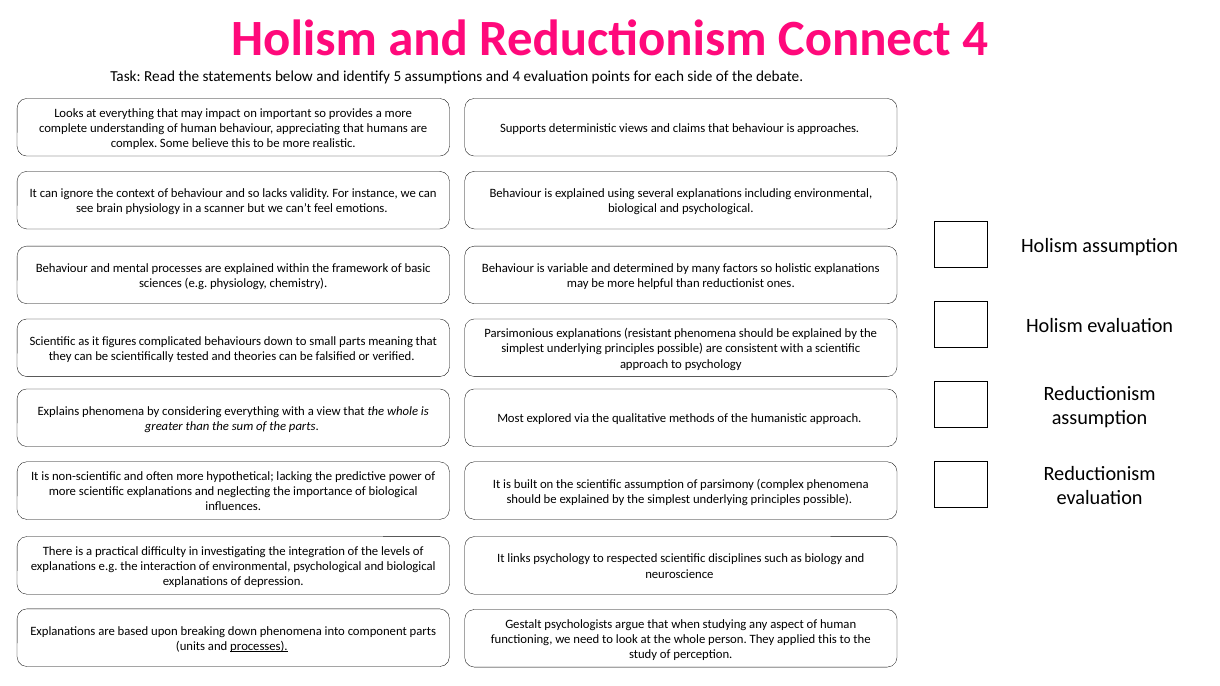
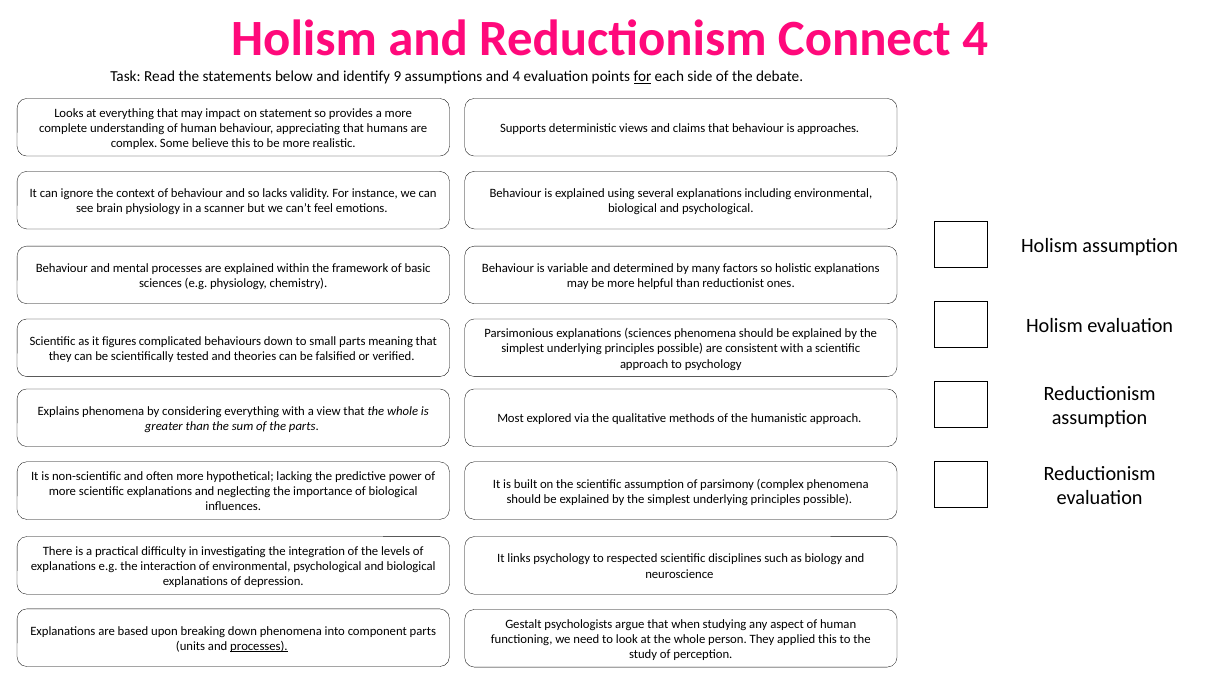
5: 5 -> 9
for at (642, 77) underline: none -> present
important: important -> statement
explanations resistant: resistant -> sciences
